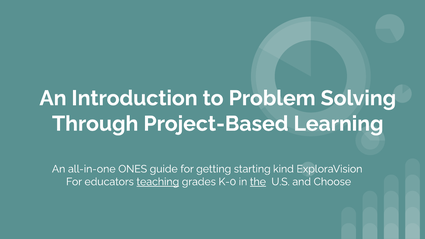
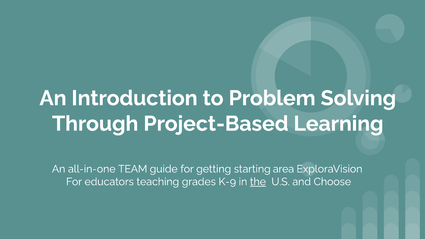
ONES: ONES -> TEAM
kind: kind -> area
teaching underline: present -> none
K-0: K-0 -> K-9
